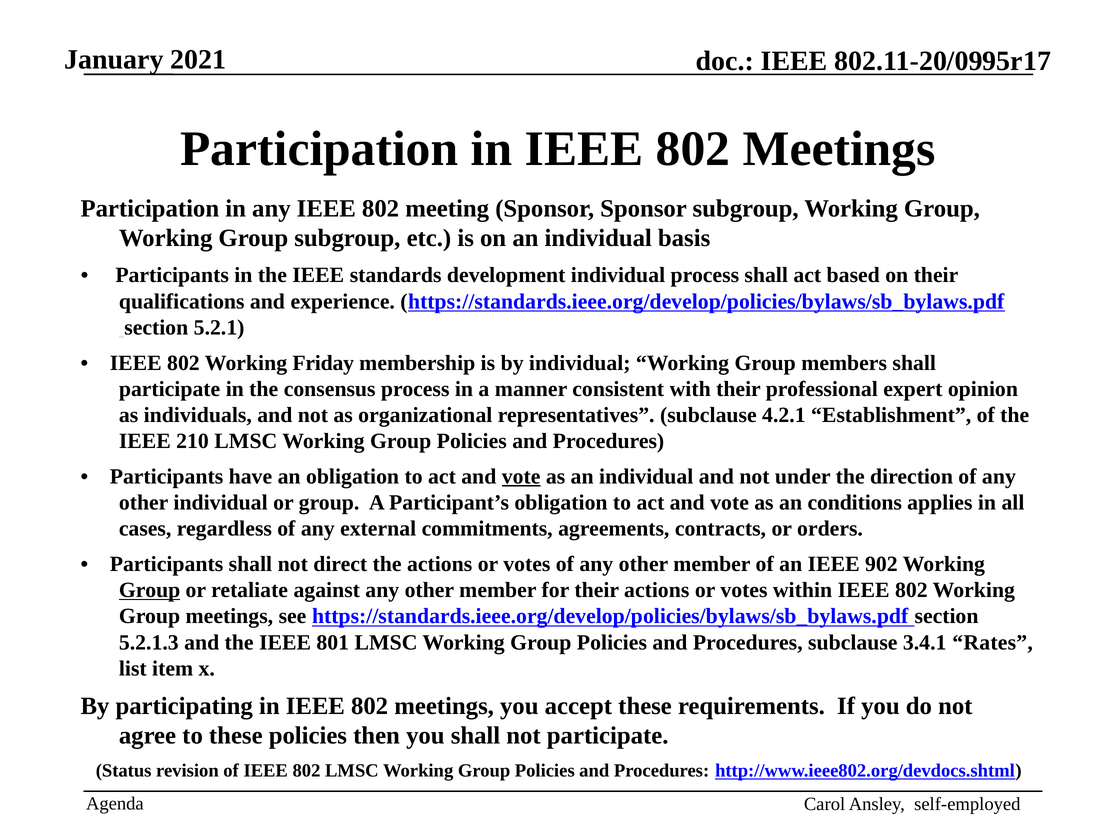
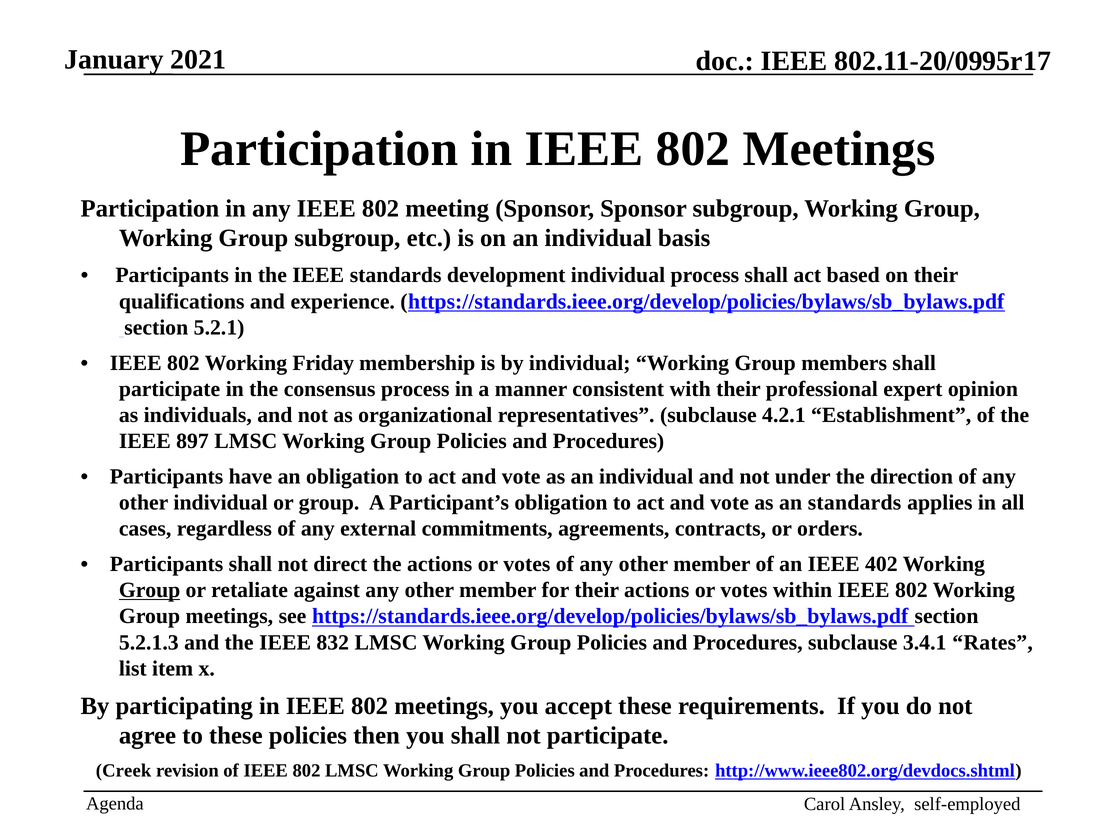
210: 210 -> 897
vote at (521, 476) underline: present -> none
an conditions: conditions -> standards
902: 902 -> 402
801: 801 -> 832
Status: Status -> Creek
